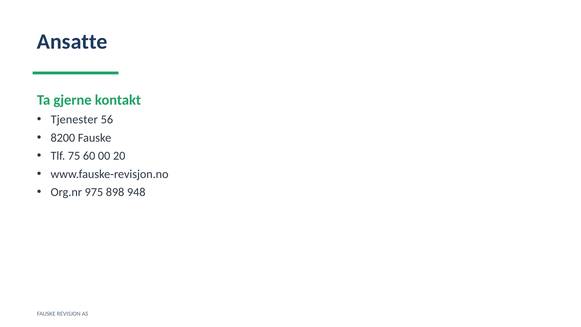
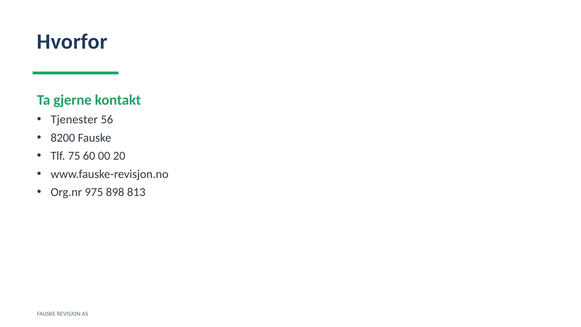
Ansatte: Ansatte -> Hvorfor
948: 948 -> 813
